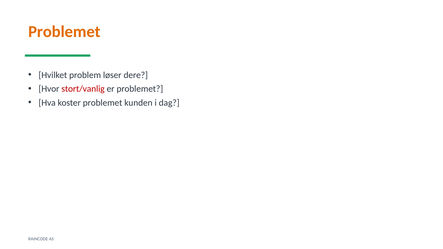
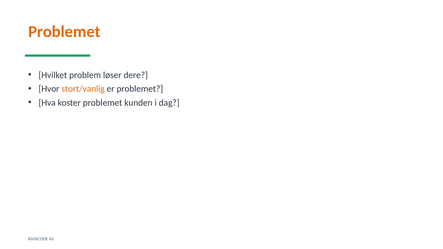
stort/vanlig colour: red -> orange
